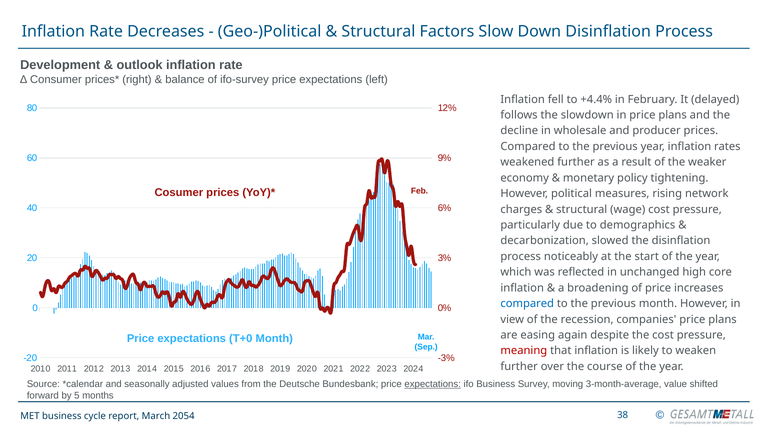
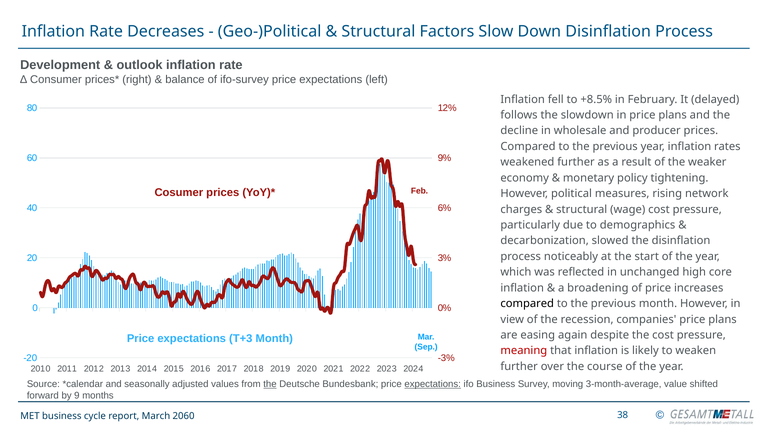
+4.4%: +4.4% -> +8.5%
compared at (527, 304) colour: blue -> black
T+0: T+0 -> T+3
the at (270, 384) underline: none -> present
5: 5 -> 9
2054: 2054 -> 2060
